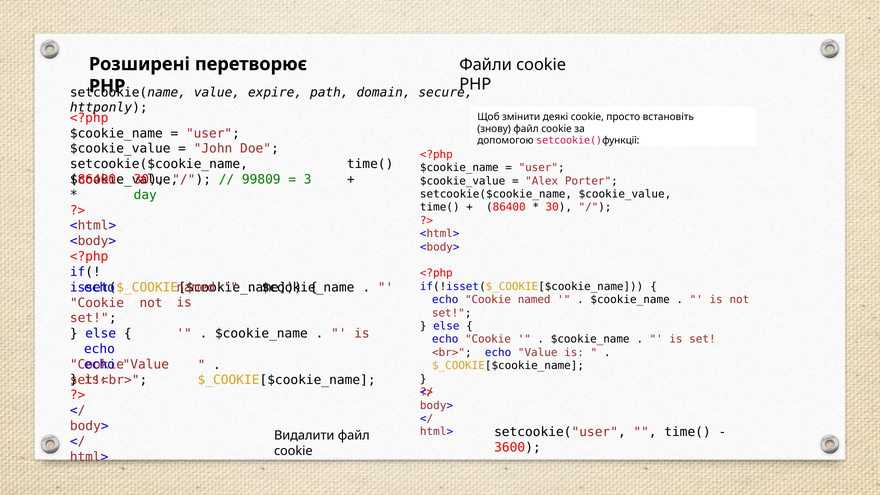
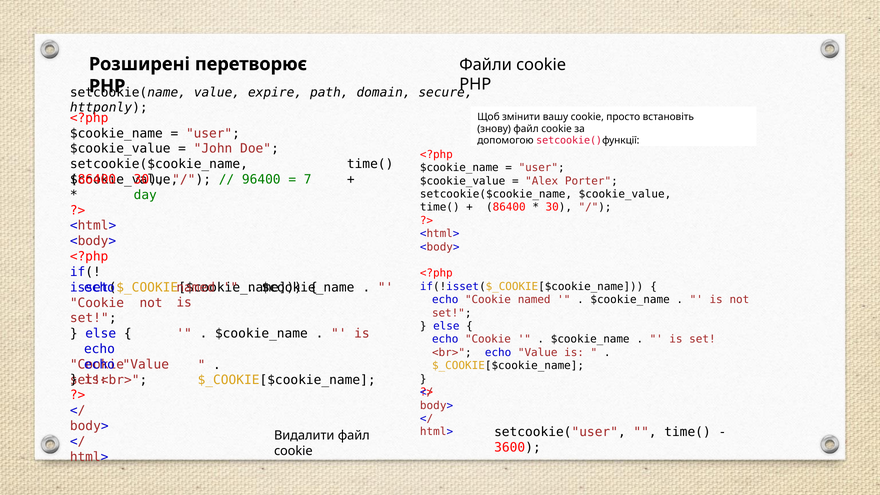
деякі: деякі -> вашу
99809: 99809 -> 96400
3: 3 -> 7
